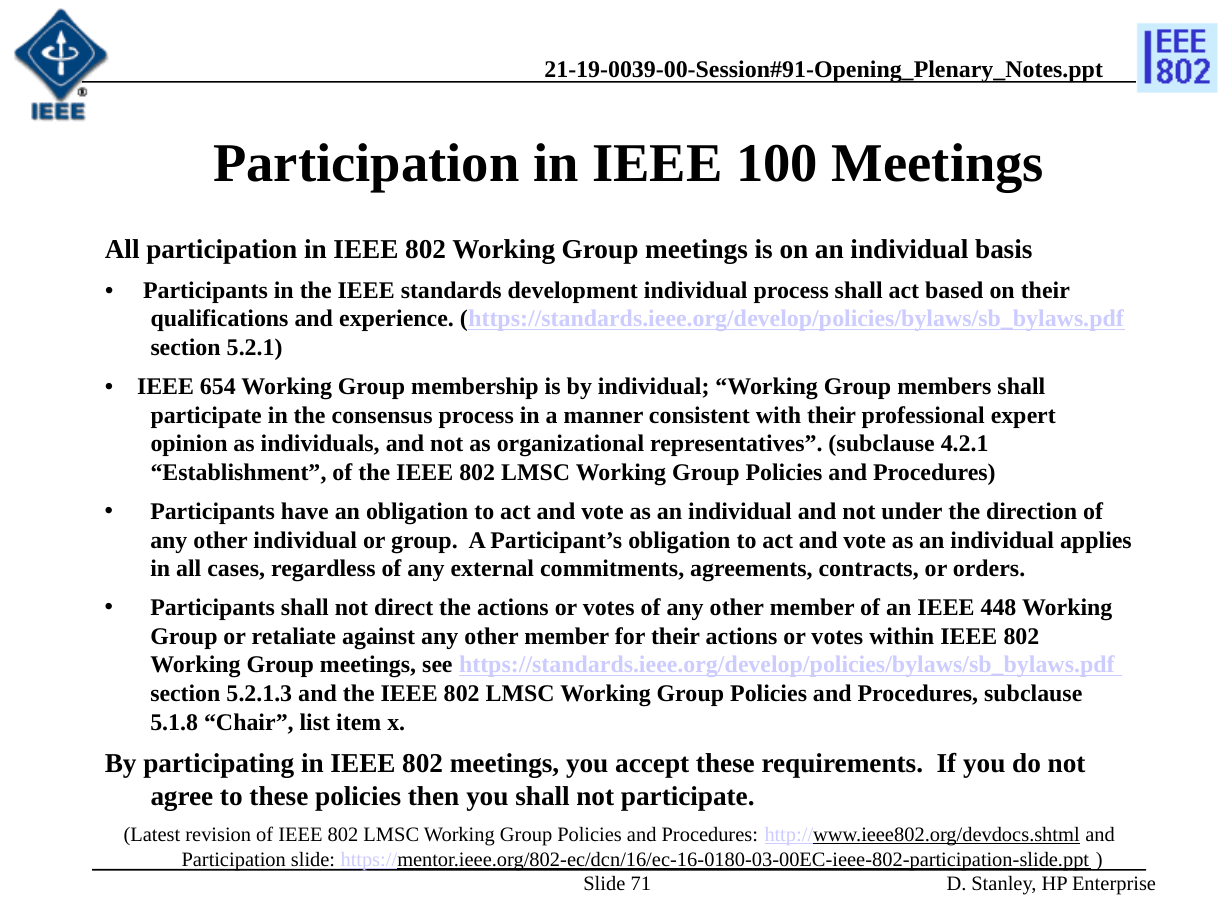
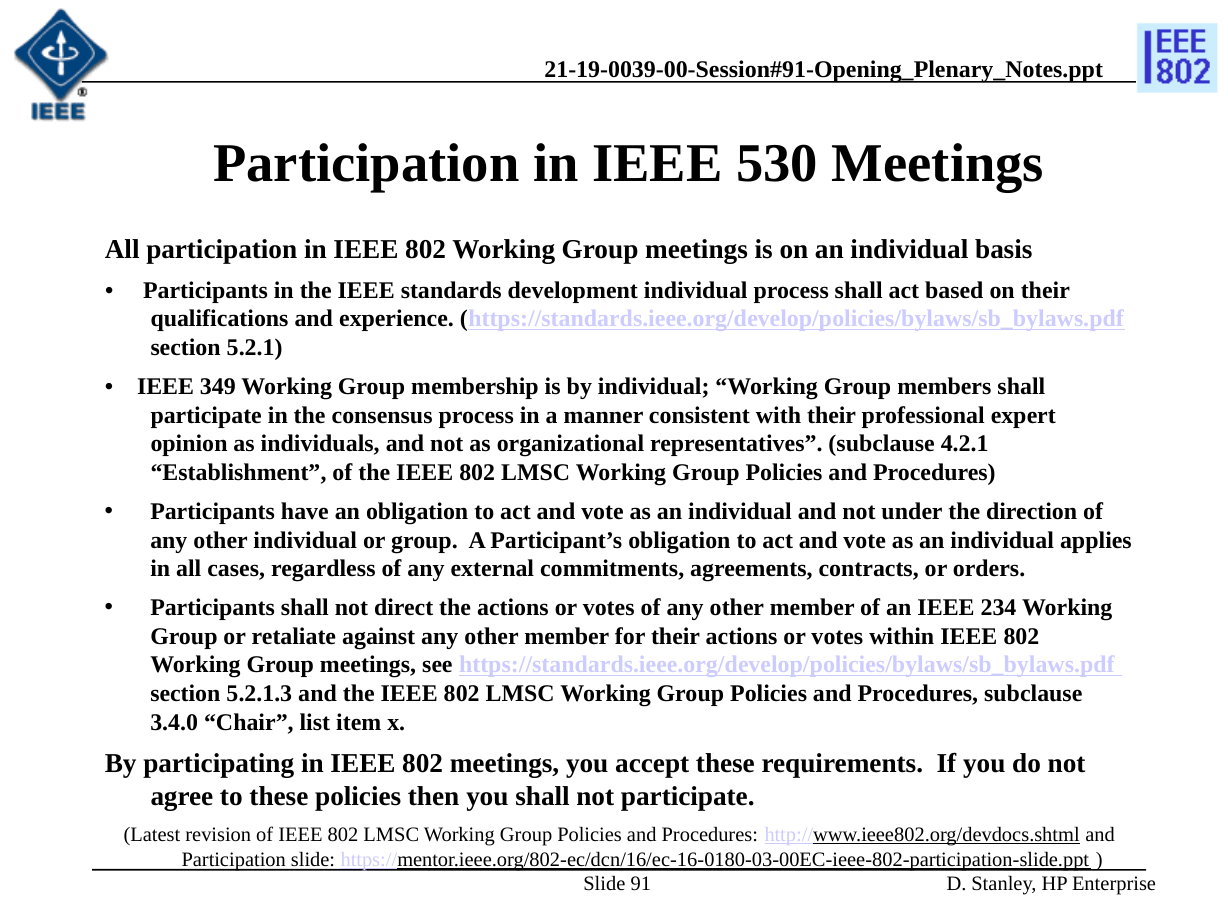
100: 100 -> 530
654: 654 -> 349
448: 448 -> 234
5.1.8: 5.1.8 -> 3.4.0
71: 71 -> 91
